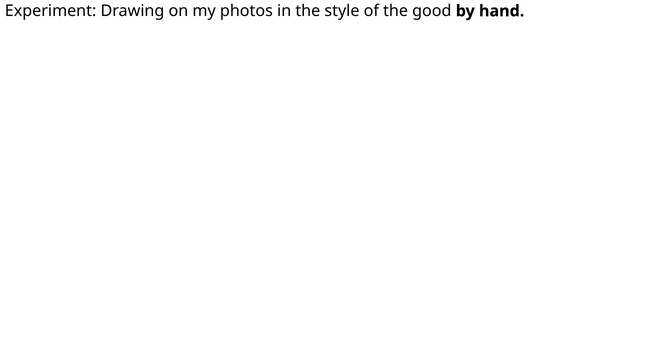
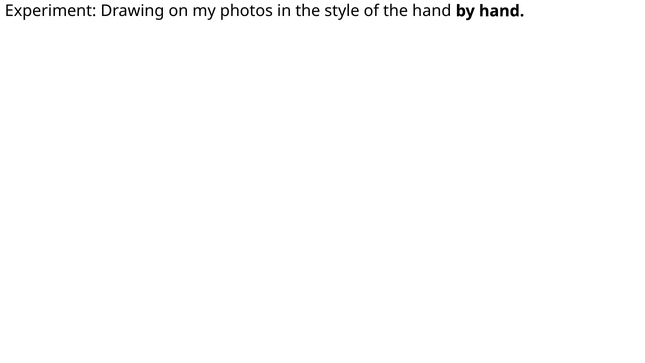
the good: good -> hand
